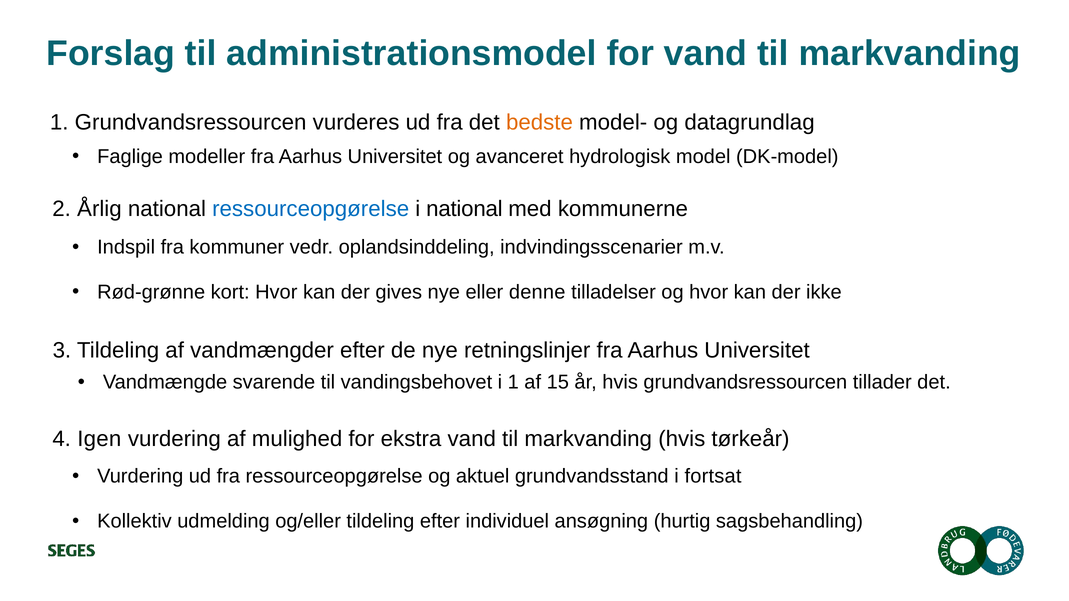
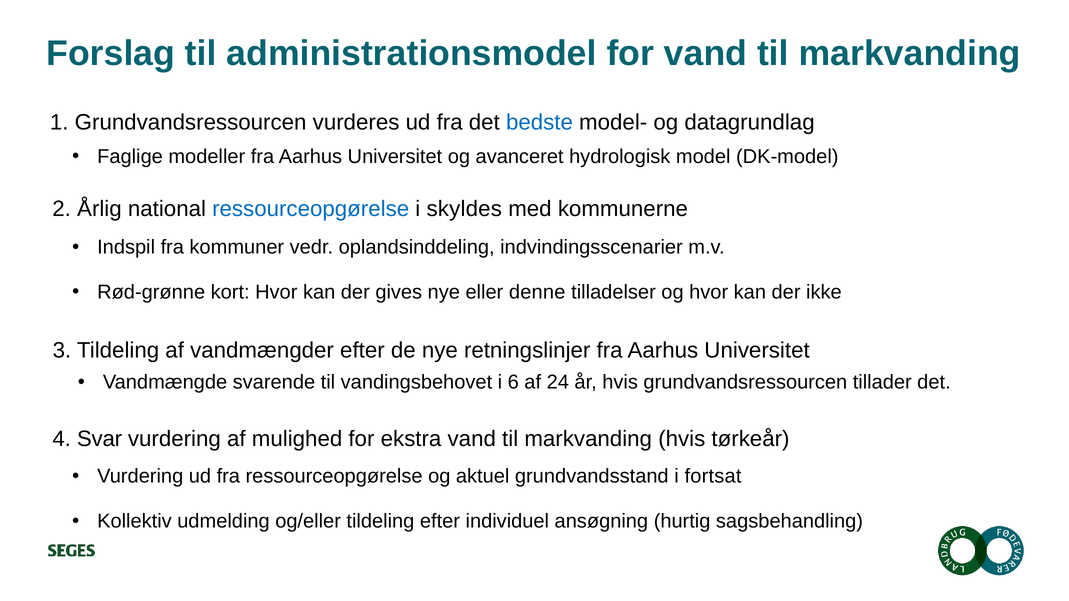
bedste colour: orange -> blue
i national: national -> skyldes
i 1: 1 -> 6
15: 15 -> 24
Igen: Igen -> Svar
